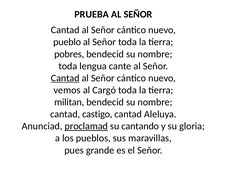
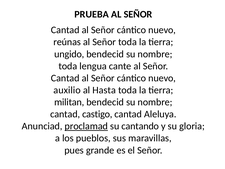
pueblo: pueblo -> reúnas
pobres: pobres -> ungido
Cantad at (65, 78) underline: present -> none
vemos: vemos -> auxilio
Cargó: Cargó -> Hasta
